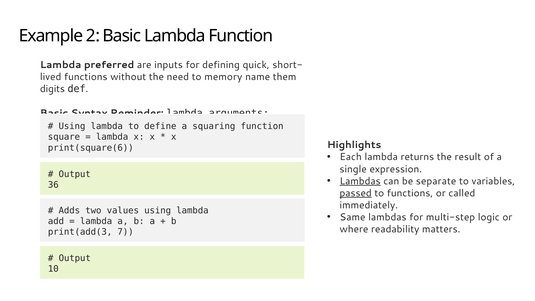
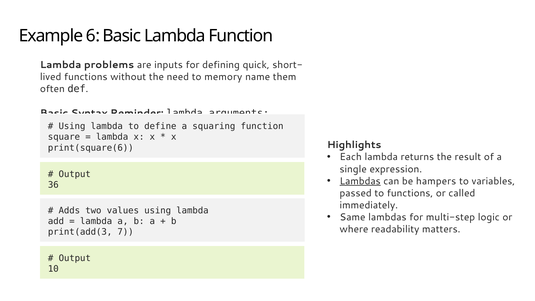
2: 2 -> 6
preferred: preferred -> problems
digits: digits -> often
separate: separate -> hampers
passed underline: present -> none
